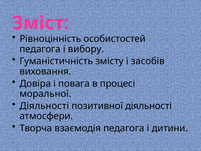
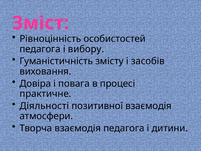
моральної: моральної -> практичне
позитивної діяльності: діяльності -> взаємодія
